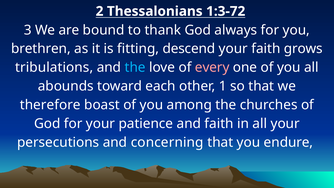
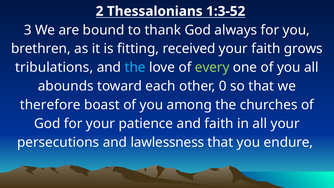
1:3-72: 1:3-72 -> 1:3-52
descend: descend -> received
every colour: pink -> light green
1: 1 -> 0
concerning: concerning -> lawlessness
